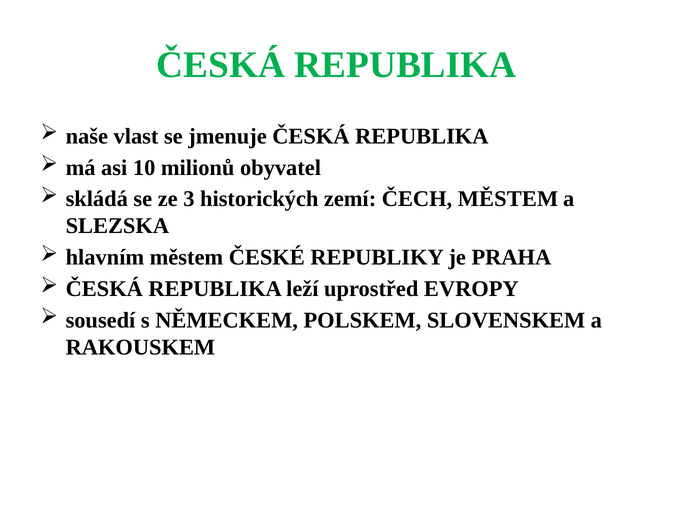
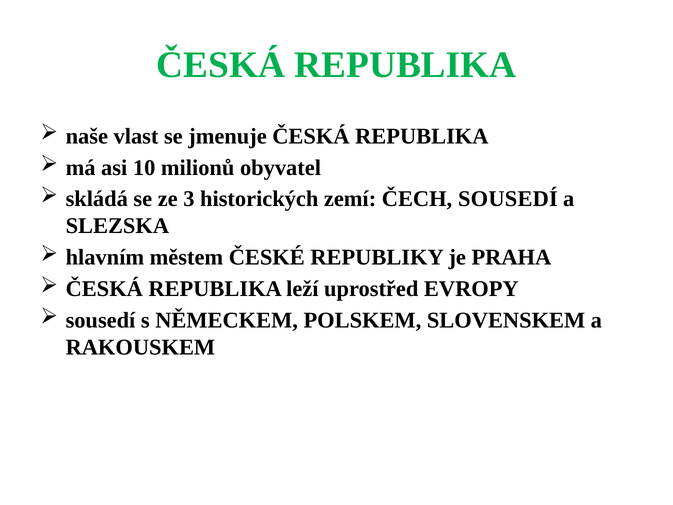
ČECH MĚSTEM: MĚSTEM -> SOUSEDÍ
